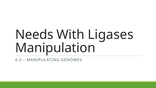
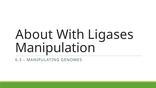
Needs: Needs -> About
